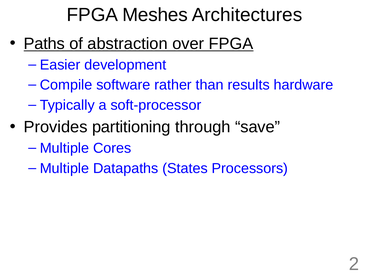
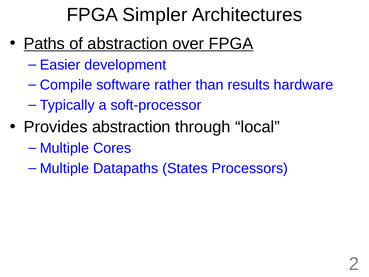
Meshes: Meshes -> Simpler
Provides partitioning: partitioning -> abstraction
save: save -> local
